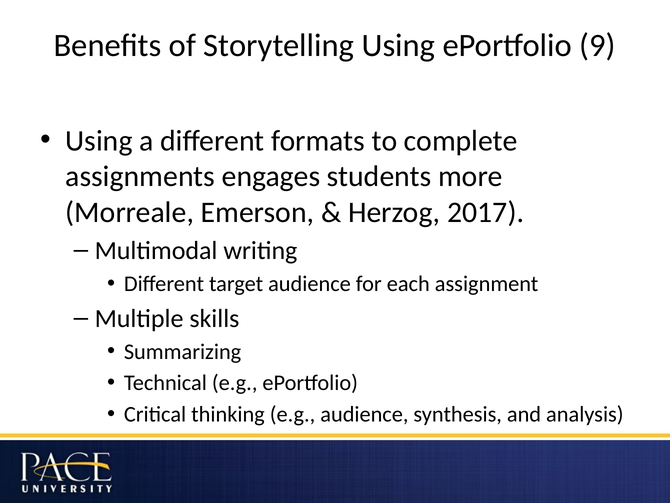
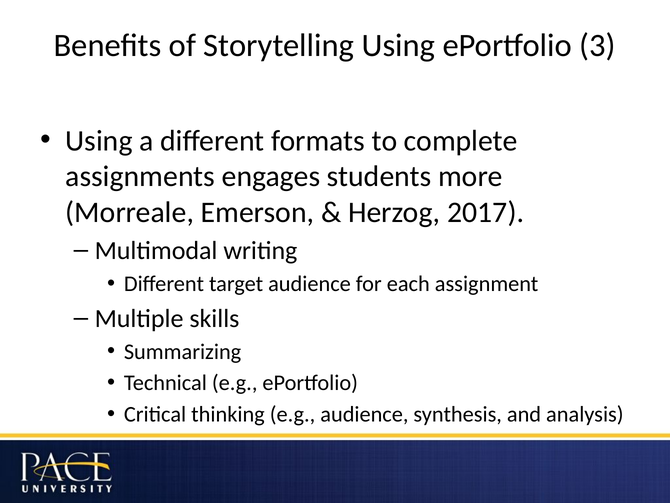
9: 9 -> 3
